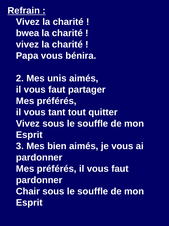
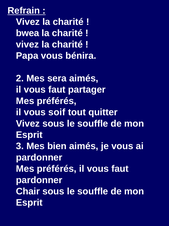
unis: unis -> sera
tant: tant -> soif
